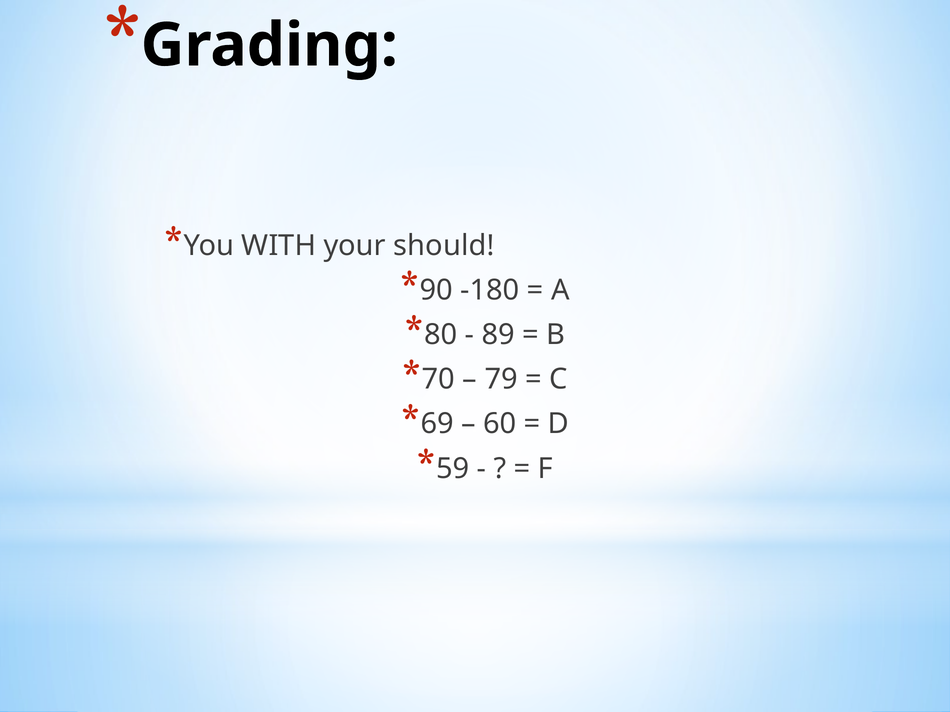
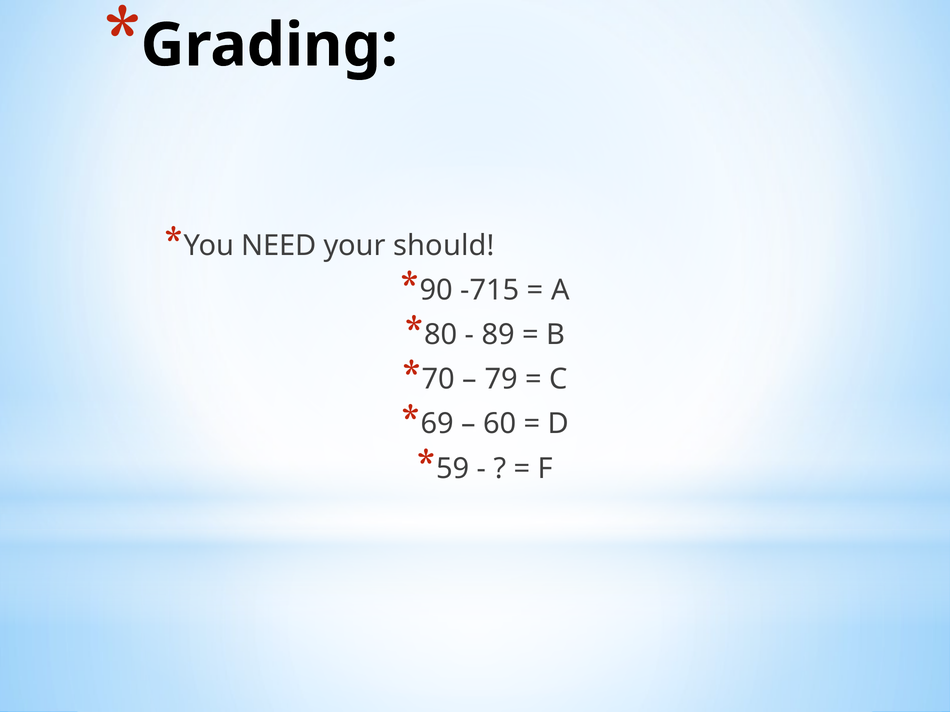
WITH: WITH -> NEED
-180: -180 -> -715
